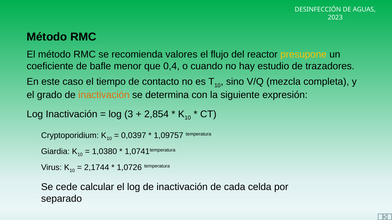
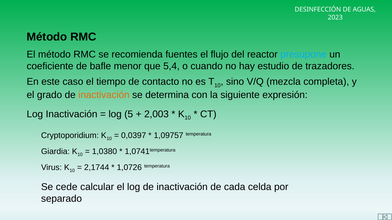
valores: valores -> fuentes
presupone colour: yellow -> light blue
0,4: 0,4 -> 5,4
3: 3 -> 5
2,854: 2,854 -> 2,003
